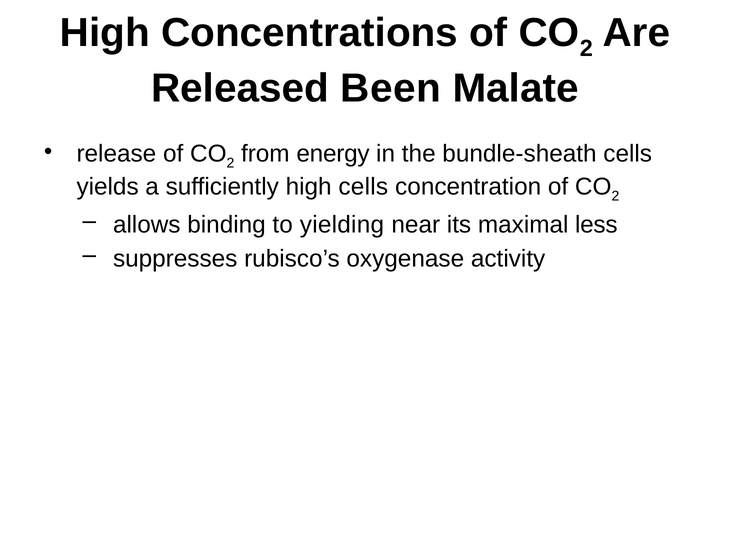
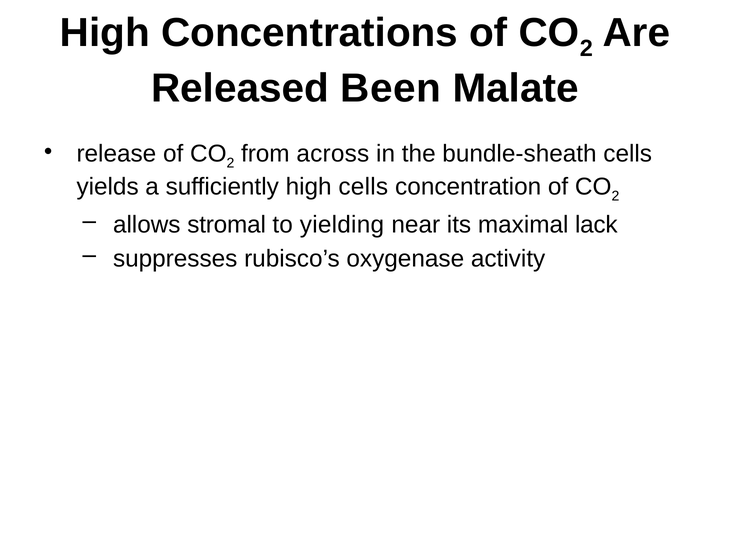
energy: energy -> across
binding: binding -> stromal
less: less -> lack
